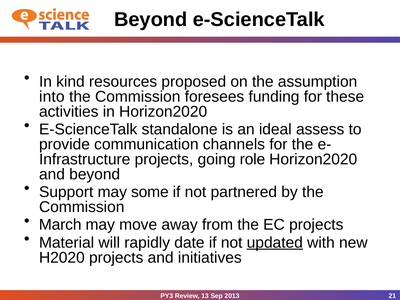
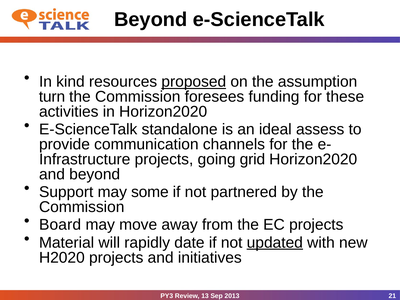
proposed underline: none -> present
into: into -> turn
role: role -> grid
March: March -> Board
